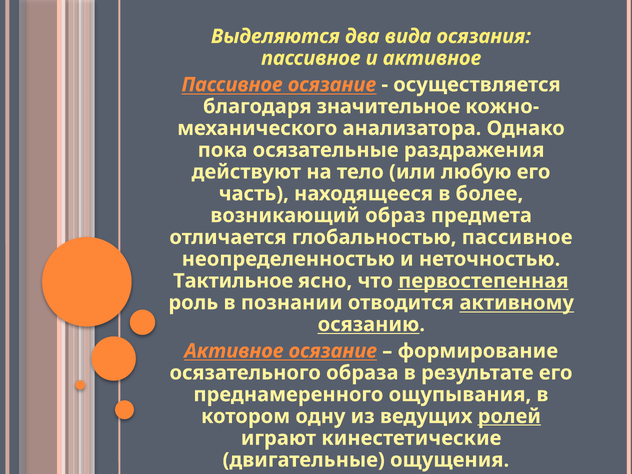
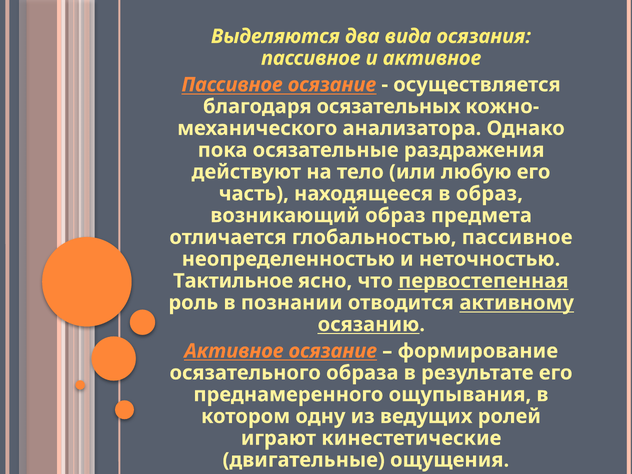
значительное: значительное -> осязательных
в более: более -> образ
ролей underline: present -> none
